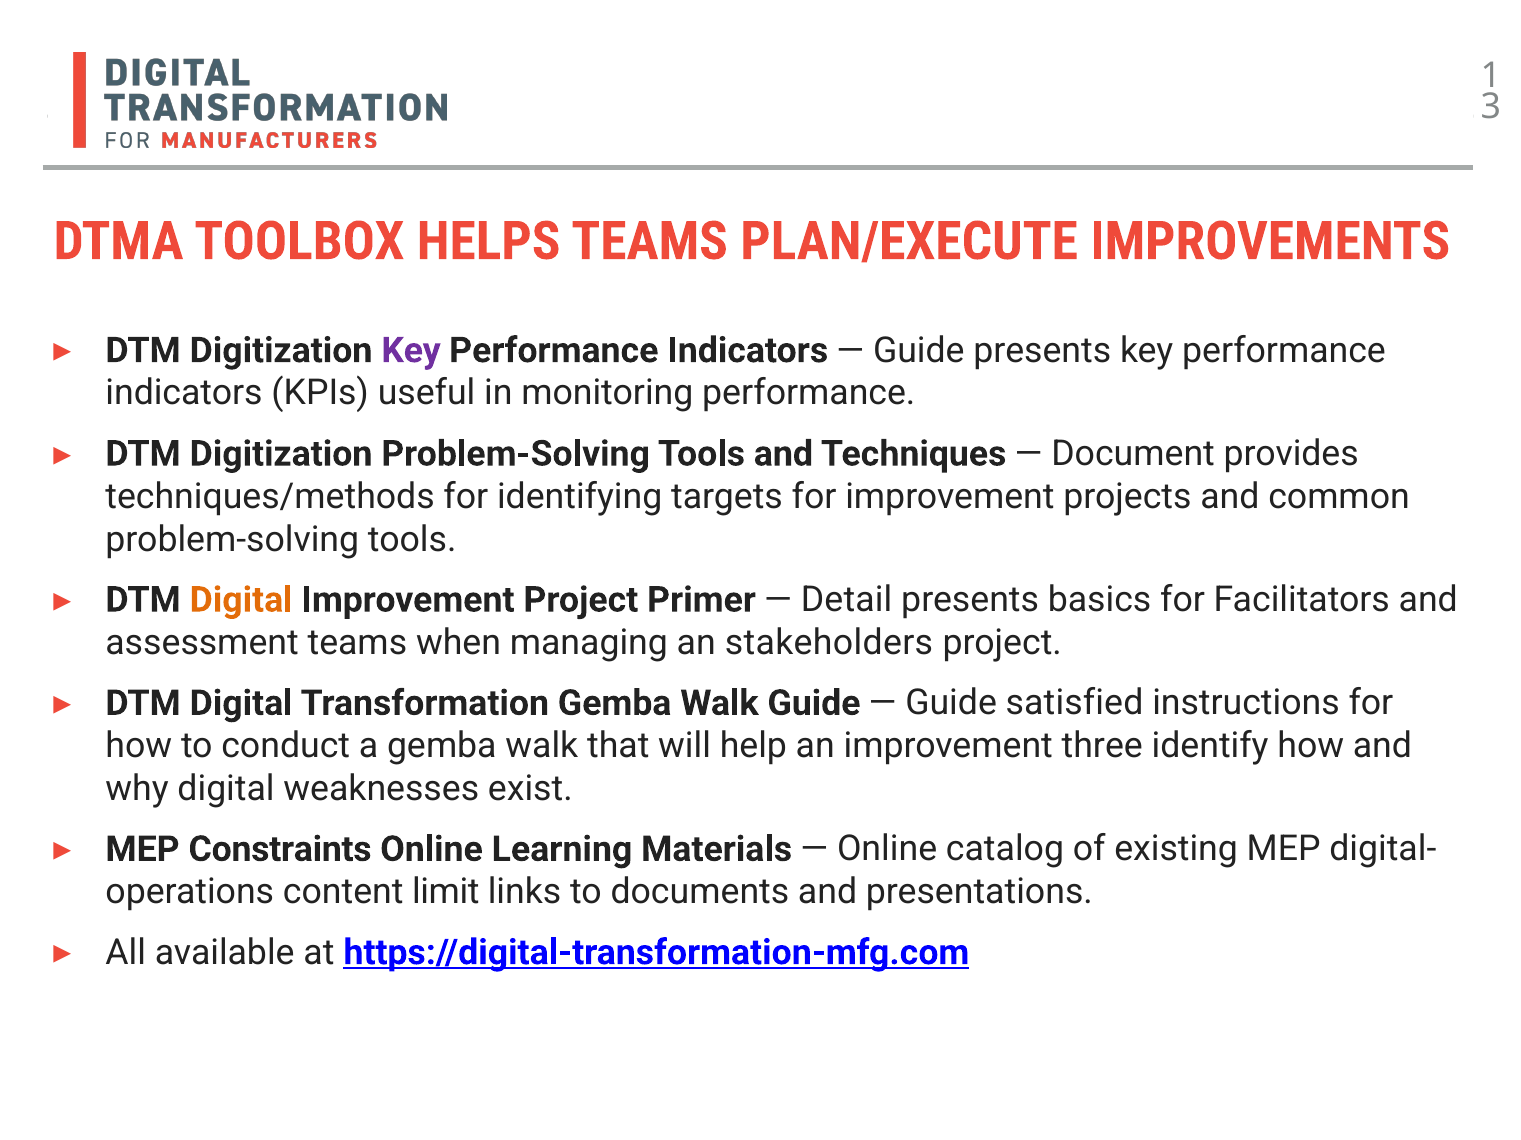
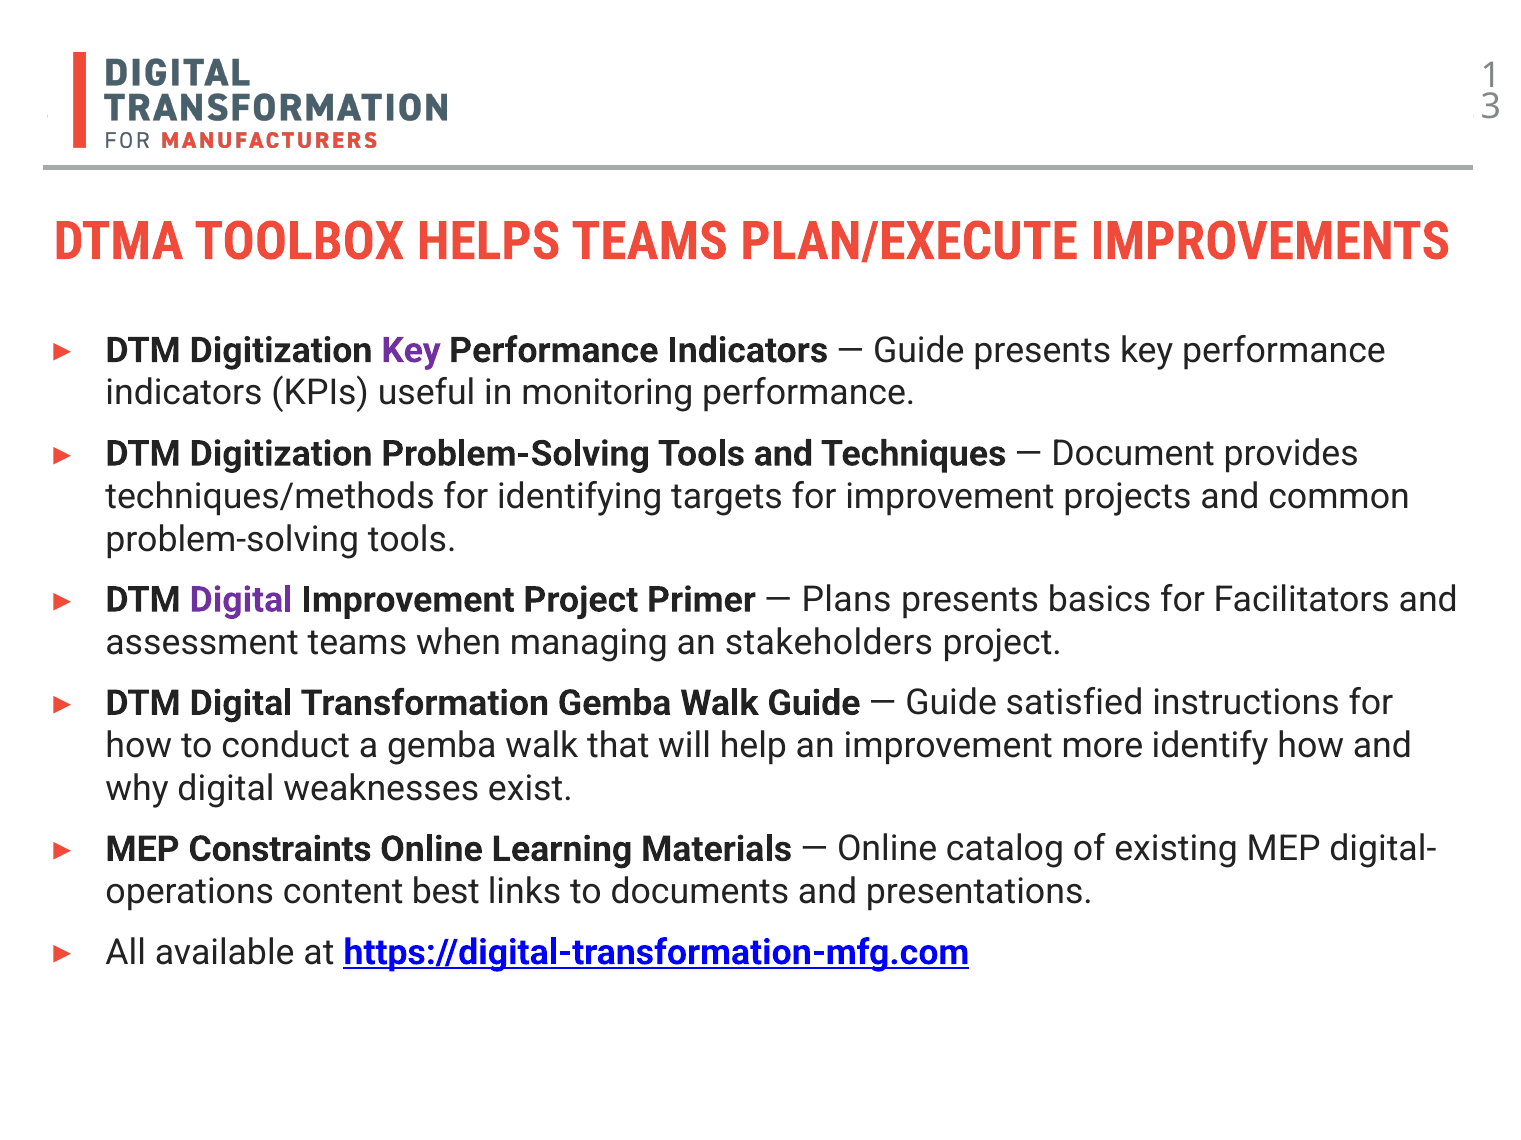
Digital at (241, 600) colour: orange -> purple
Detail: Detail -> Plans
three: three -> more
limit: limit -> best
